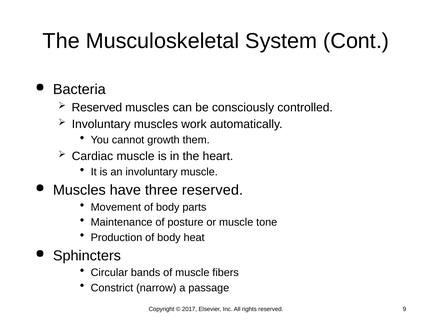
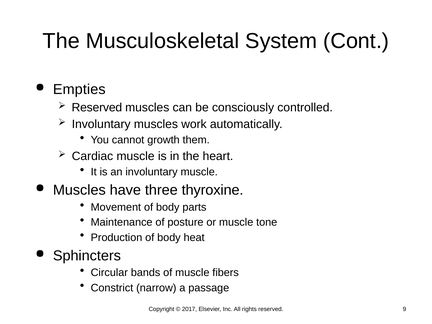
Bacteria: Bacteria -> Empties
three reserved: reserved -> thyroxine
